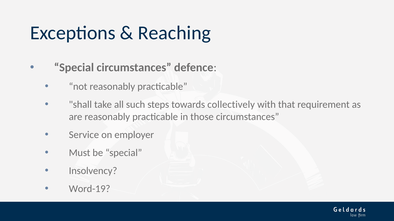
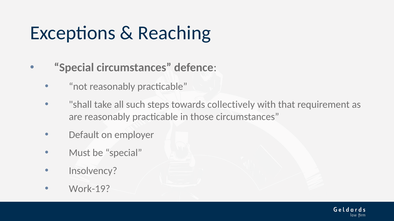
Service: Service -> Default
Word-19: Word-19 -> Work-19
